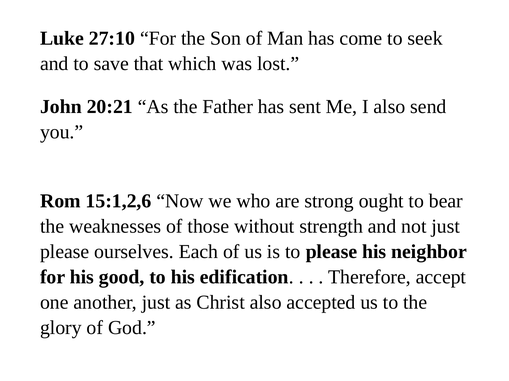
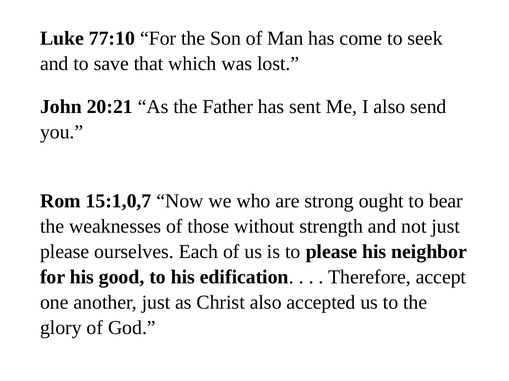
27:10: 27:10 -> 77:10
15:1,2,6: 15:1,2,6 -> 15:1,0,7
